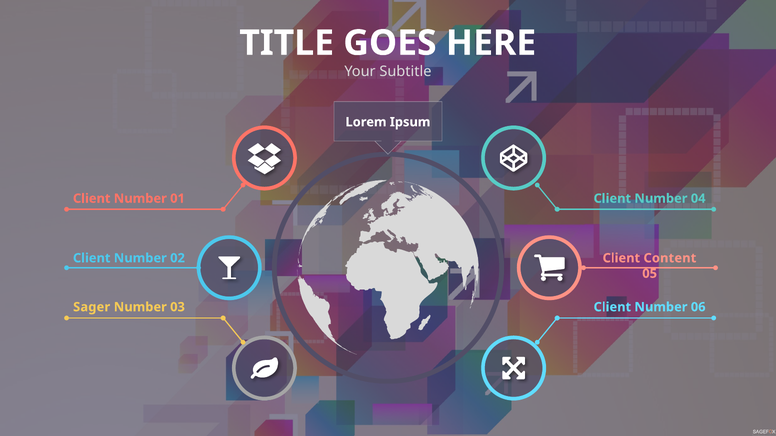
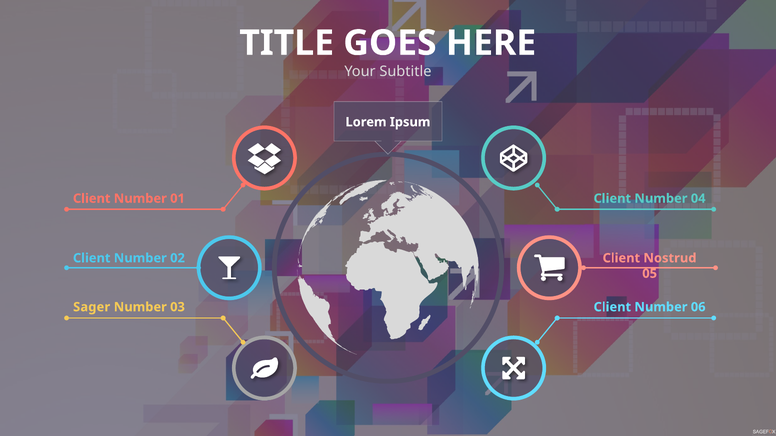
Content: Content -> Nostrud
